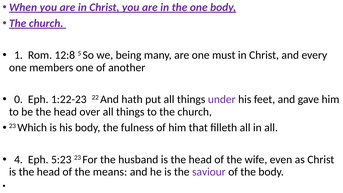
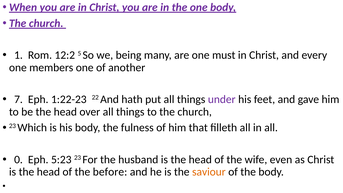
12:8: 12:8 -> 12:2
0: 0 -> 7
4: 4 -> 0
means: means -> before
saviour colour: purple -> orange
